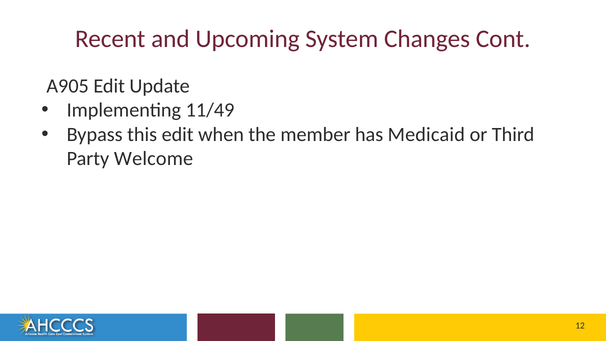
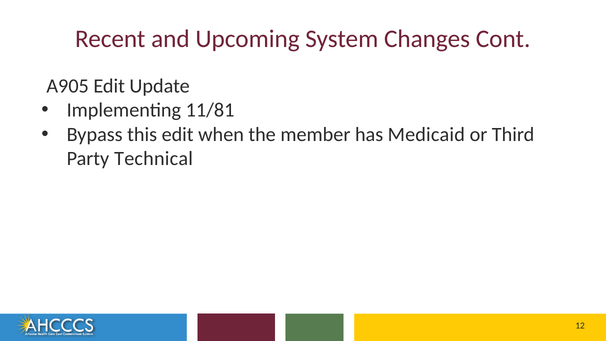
11/49: 11/49 -> 11/81
Welcome: Welcome -> Technical
